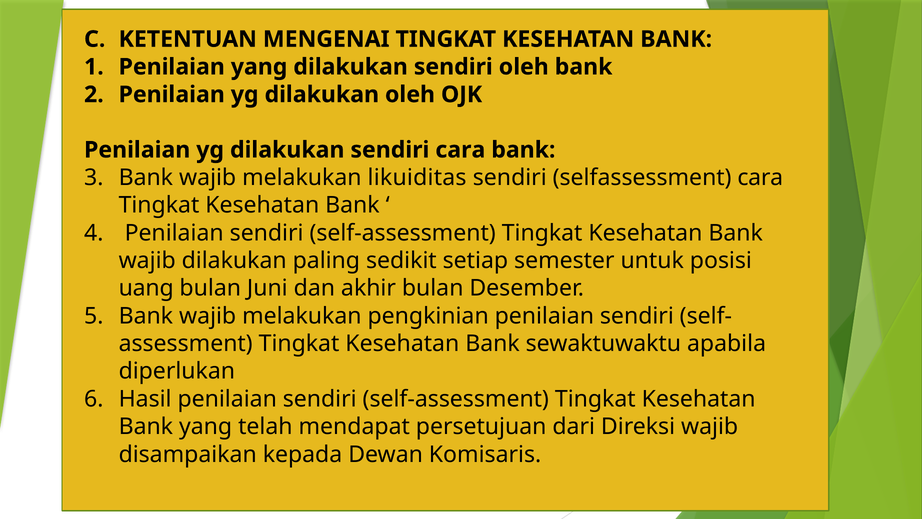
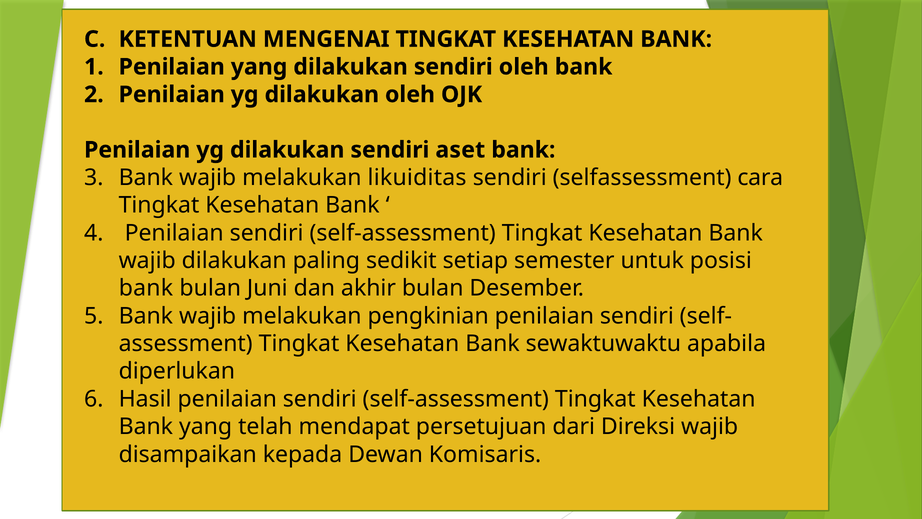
sendiri cara: cara -> aset
uang at (146, 288): uang -> bank
